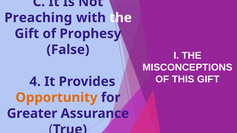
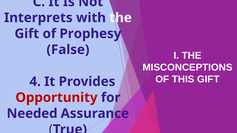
Preaching: Preaching -> Interprets
Opportunity colour: orange -> red
Greater: Greater -> Needed
